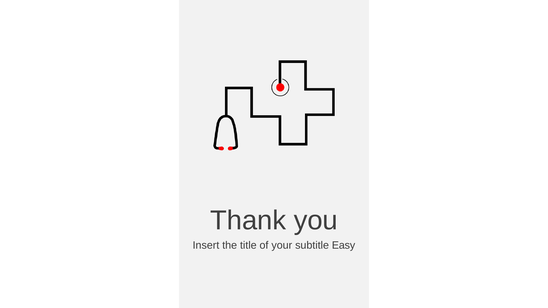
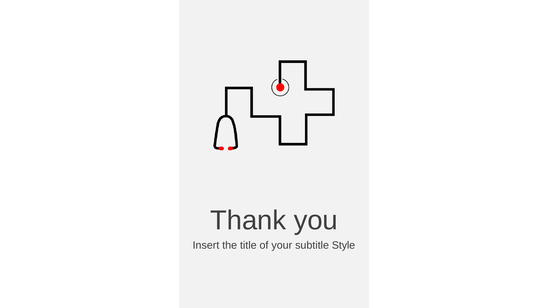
Easy: Easy -> Style
